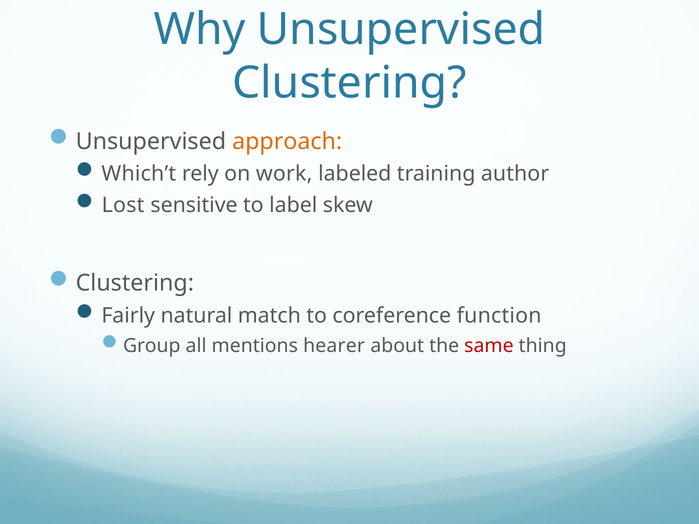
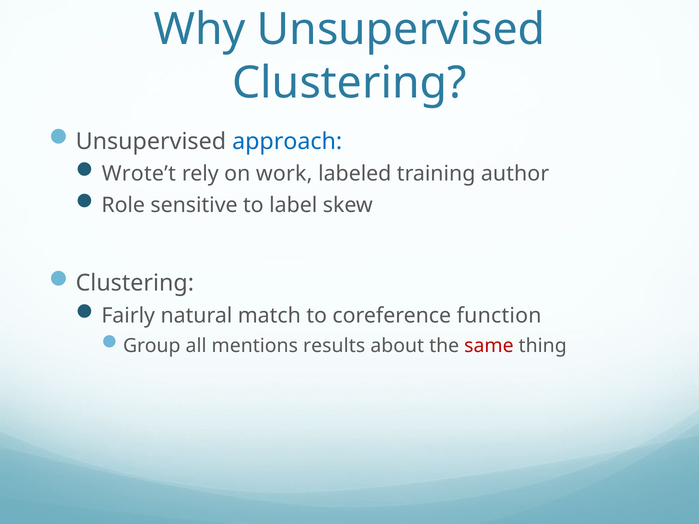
approach colour: orange -> blue
Which’t: Which’t -> Wrote’t
Lost: Lost -> Role
hearer: hearer -> results
